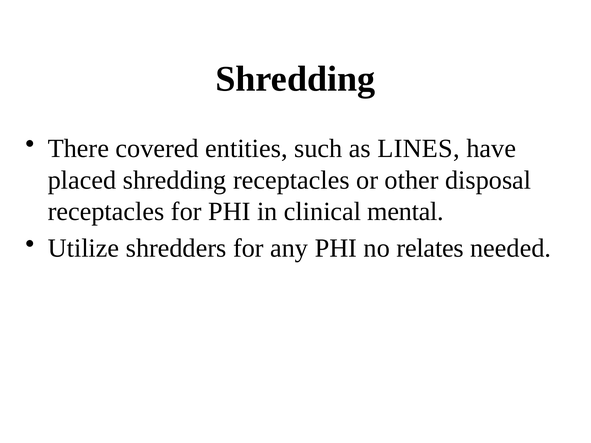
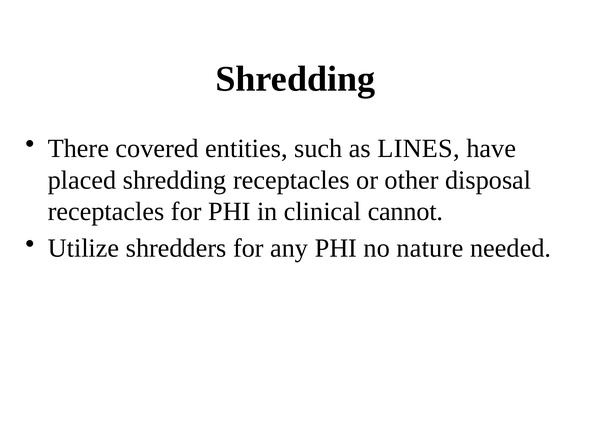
mental: mental -> cannot
relates: relates -> nature
